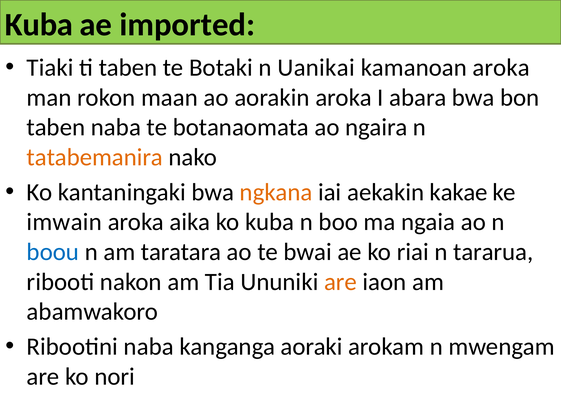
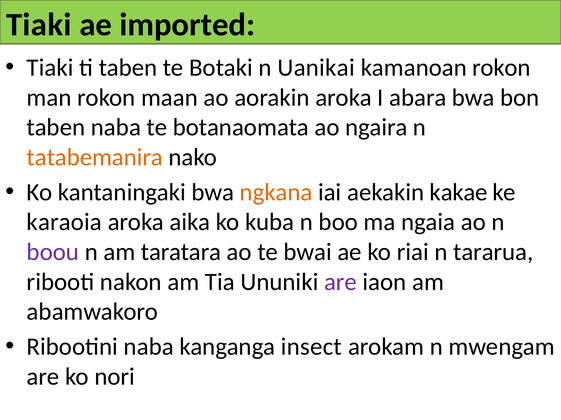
Kuba at (39, 25): Kuba -> Tiaki
kamanoan aroka: aroka -> rokon
imwain: imwain -> karaoia
boou colour: blue -> purple
are at (341, 282) colour: orange -> purple
aoraki: aoraki -> insect
